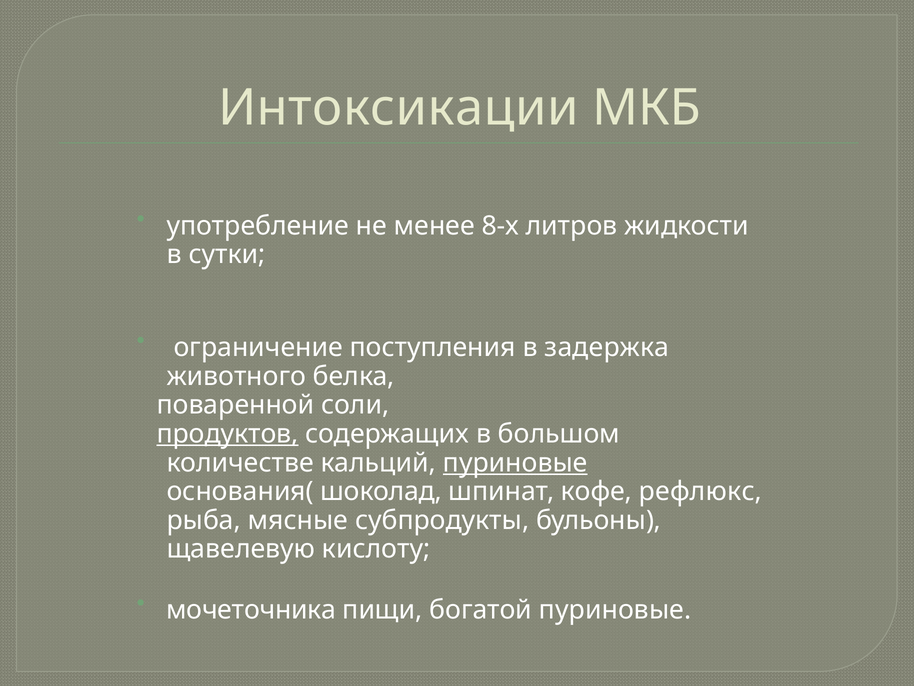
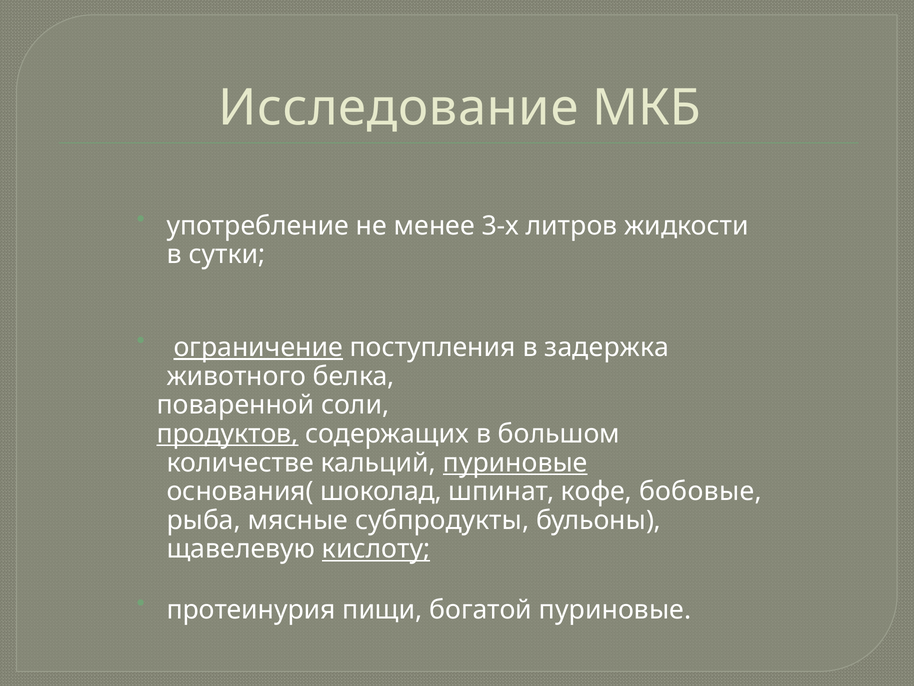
Интоксикации: Интоксикации -> Исследование
8-х: 8-х -> 3-х
ограничение underline: none -> present
рефлюкс: рефлюкс -> бобовые
кислоту underline: none -> present
мочеточника: мочеточника -> протеинурия
